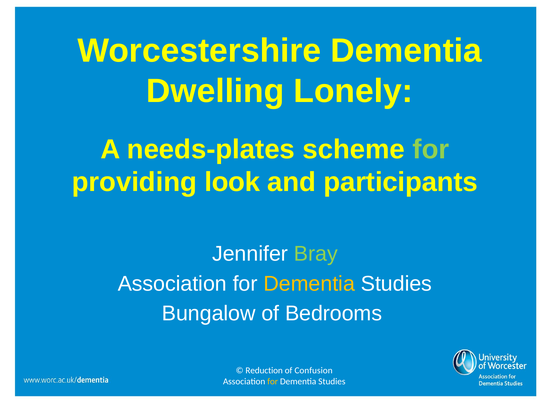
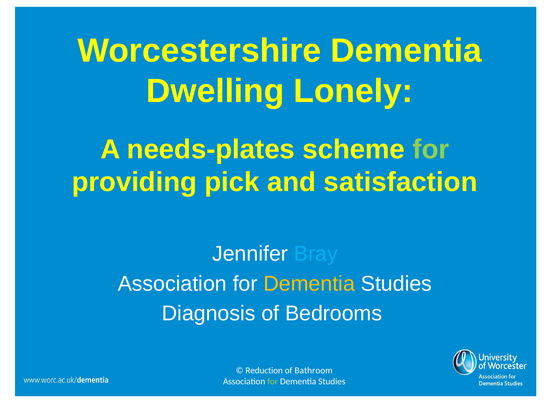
look: look -> pick
participants: participants -> satisfaction
Bray colour: light green -> light blue
Bungalow: Bungalow -> Diagnosis
Confusion: Confusion -> Bathroom
for at (273, 382) colour: yellow -> light green
